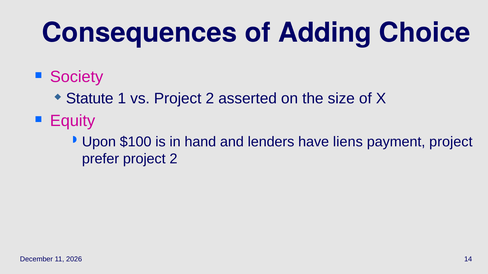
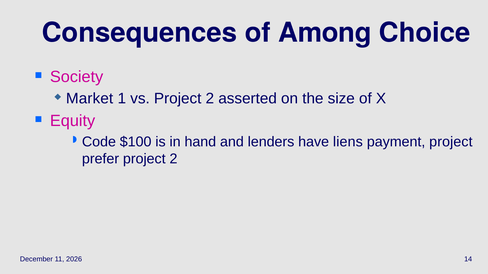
Adding: Adding -> Among
Statute: Statute -> Market
Upon: Upon -> Code
